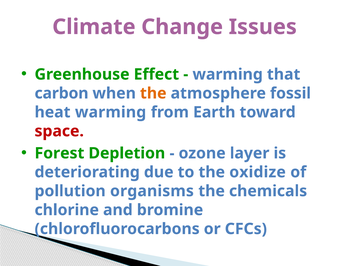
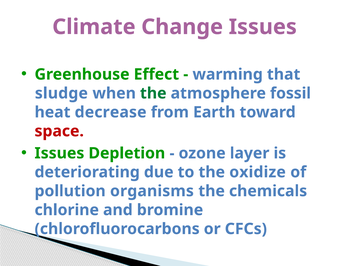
carbon: carbon -> sludge
the at (153, 93) colour: orange -> green
heat warming: warming -> decrease
Forest at (59, 153): Forest -> Issues
